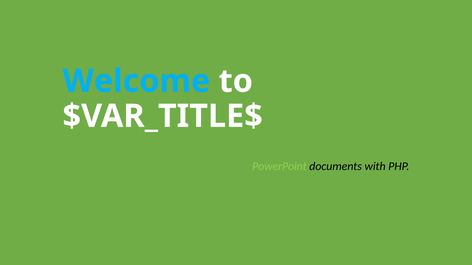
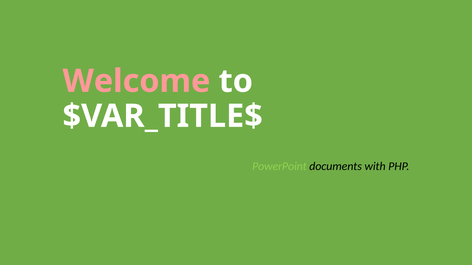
Welcome colour: light blue -> pink
